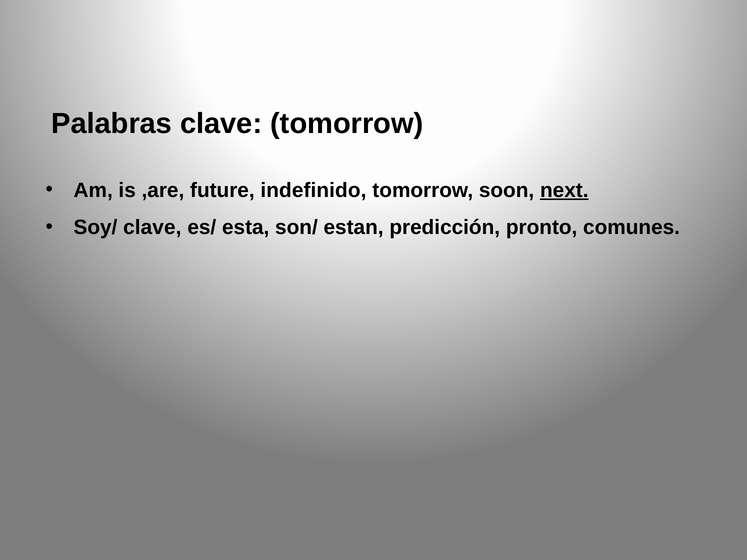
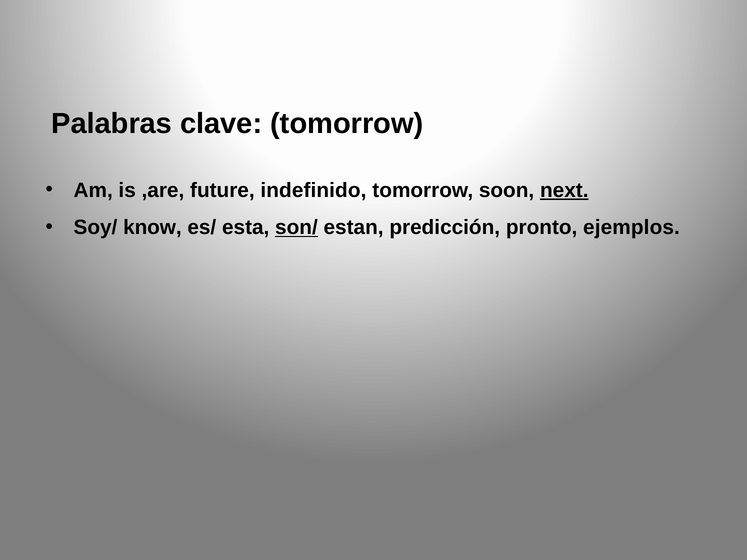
Soy/ clave: clave -> know
son/ underline: none -> present
comunes: comunes -> ejemplos
